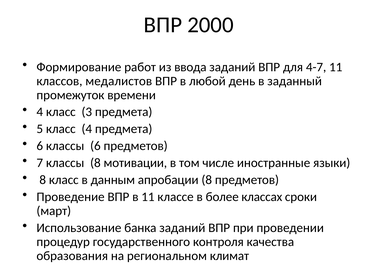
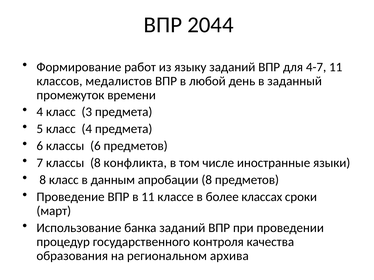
2000: 2000 -> 2044
ввода: ввода -> языку
мотивации: мотивации -> конфликта
климат: климат -> архива
